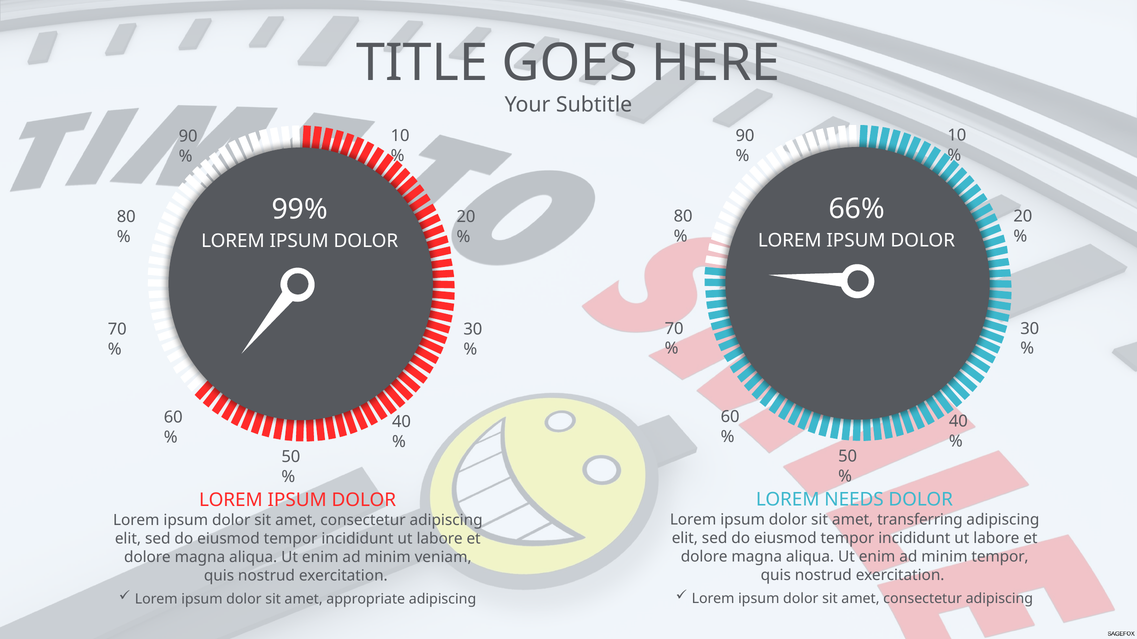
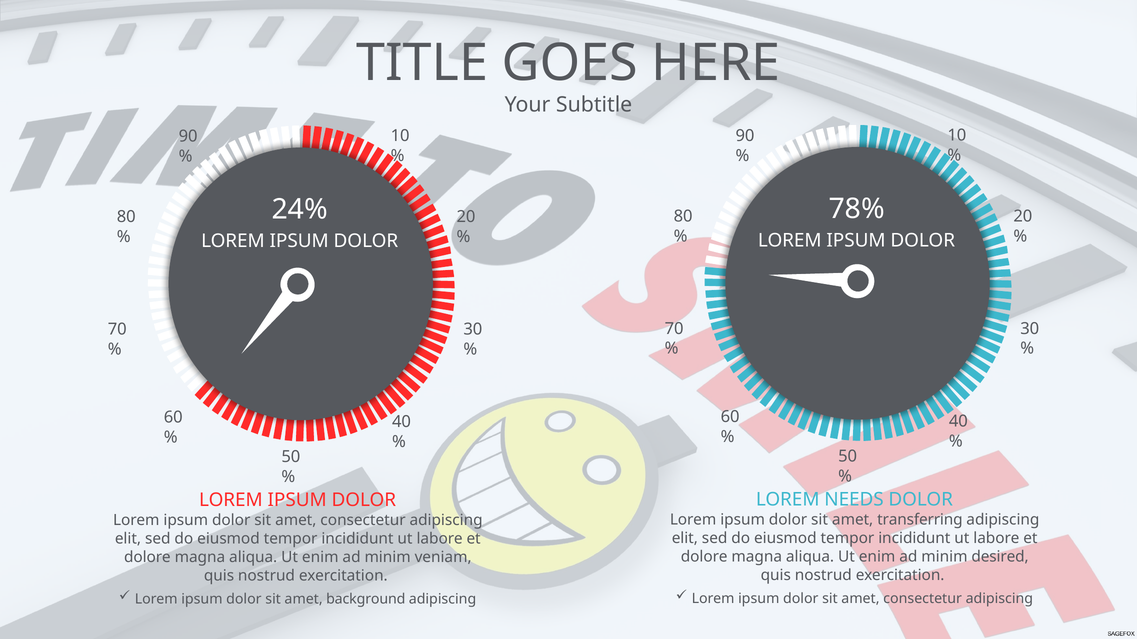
66%: 66% -> 78%
99%: 99% -> 24%
minim tempor: tempor -> desired
appropriate: appropriate -> background
